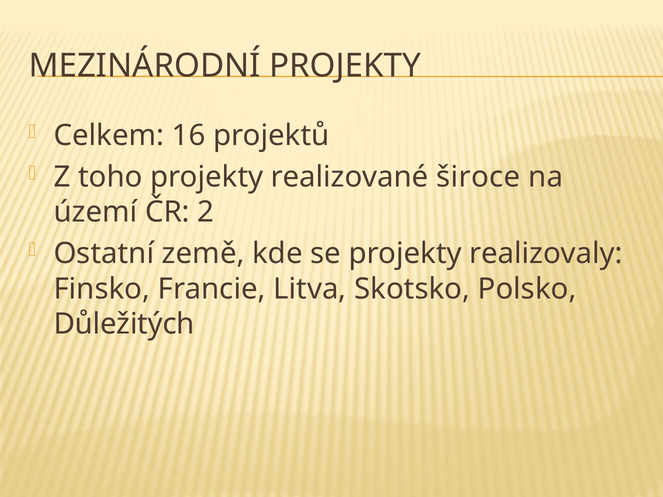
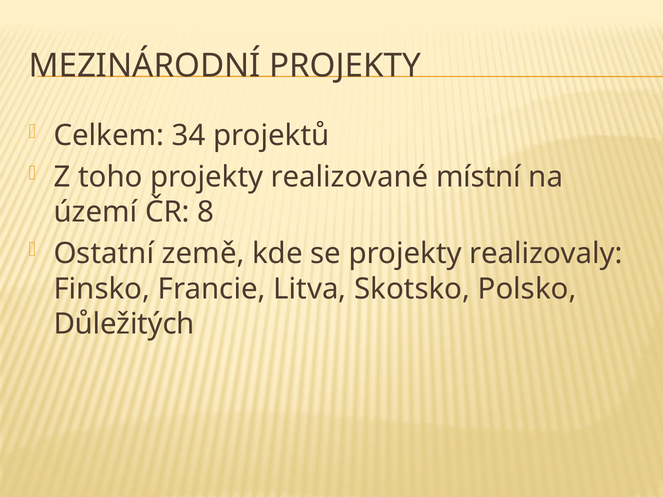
16: 16 -> 34
široce: široce -> místní
2: 2 -> 8
